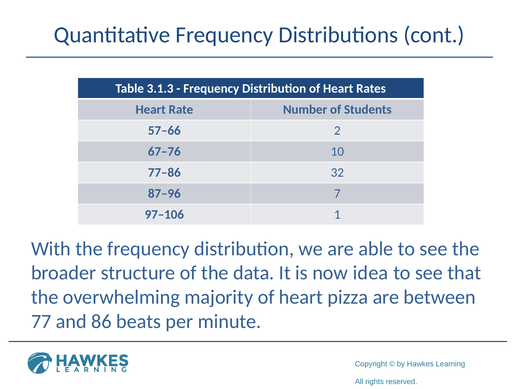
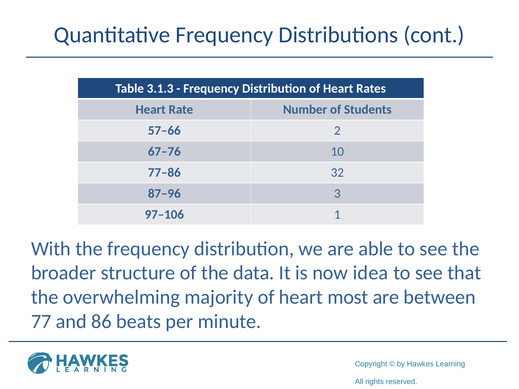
7: 7 -> 3
pizza: pizza -> most
